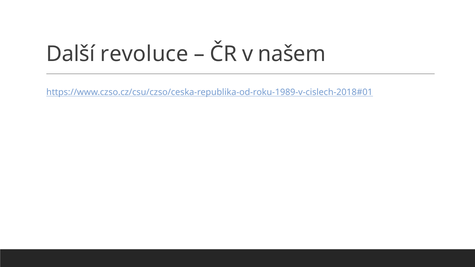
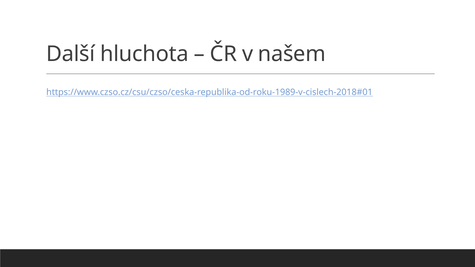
revoluce: revoluce -> hluchota
